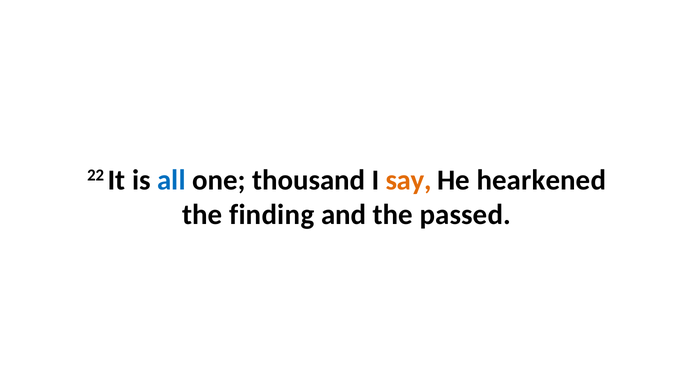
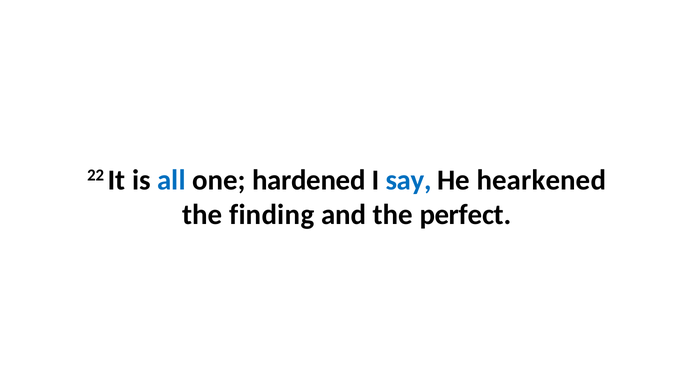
thousand: thousand -> hardened
say colour: orange -> blue
passed: passed -> perfect
